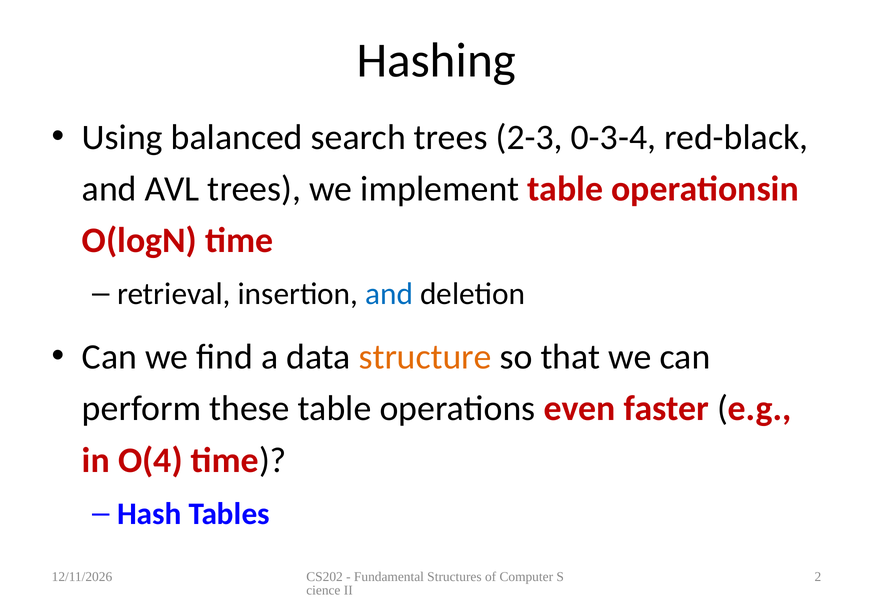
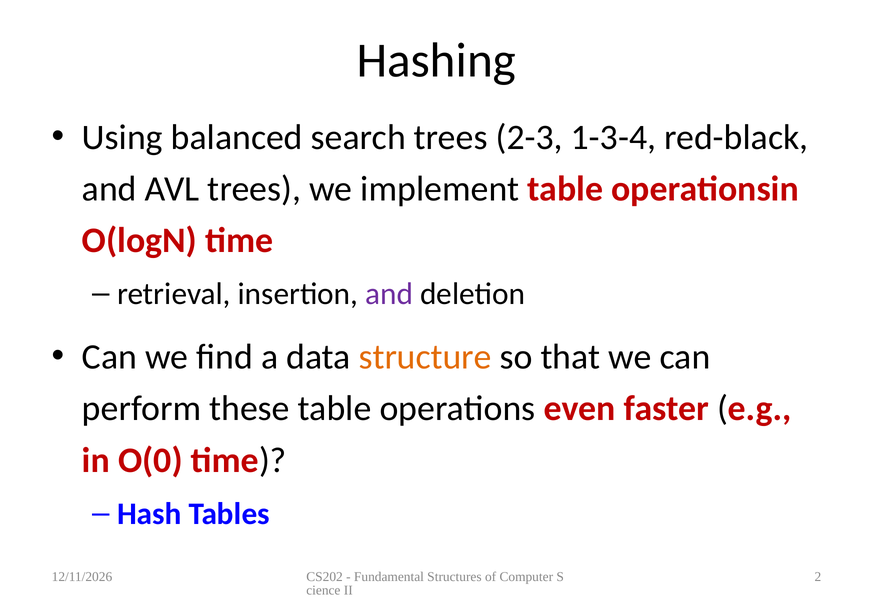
0-3-4: 0-3-4 -> 1-3-4
and at (389, 294) colour: blue -> purple
O(4: O(4 -> O(0
